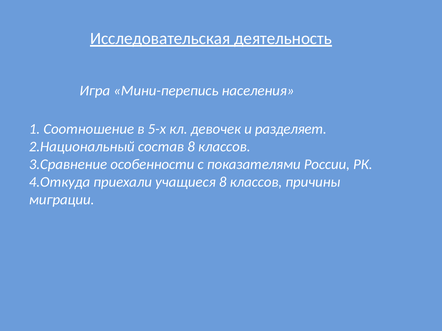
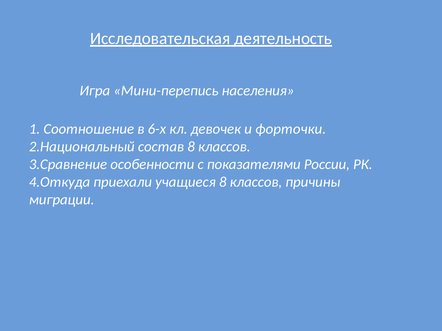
5-х: 5-х -> 6-х
разделяет: разделяет -> форточки
